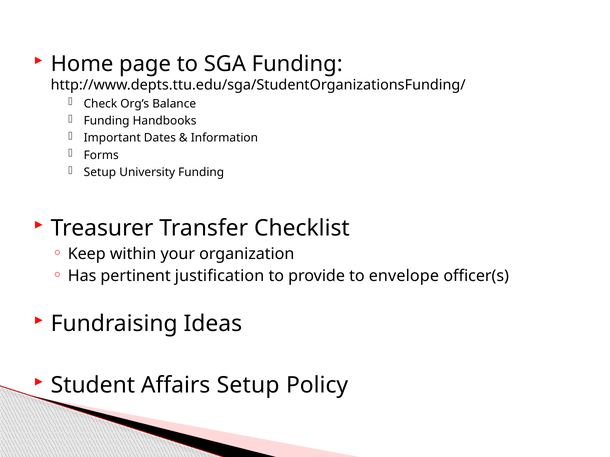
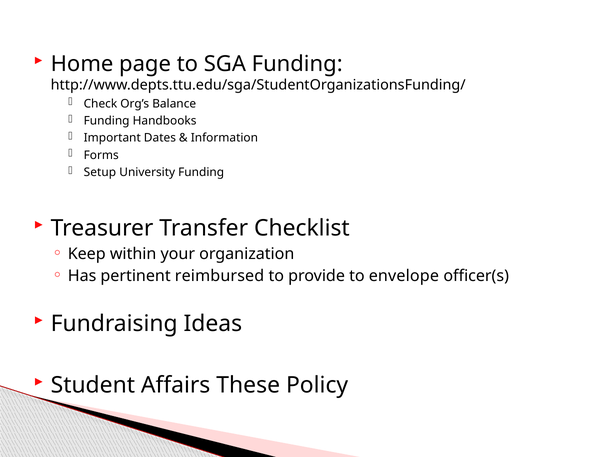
justification: justification -> reimbursed
Affairs Setup: Setup -> These
